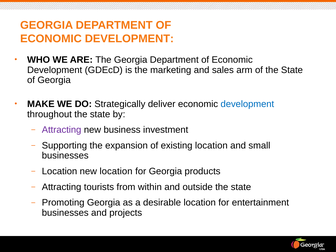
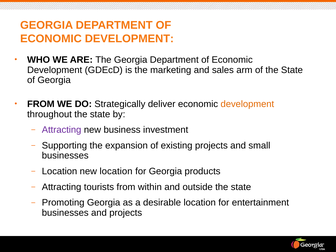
MAKE at (41, 104): MAKE -> FROM
development at (247, 104) colour: blue -> orange
existing location: location -> projects
